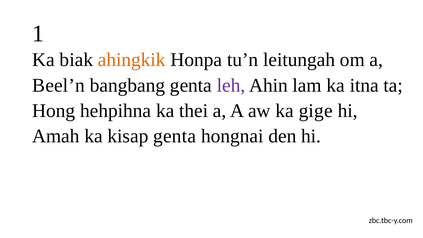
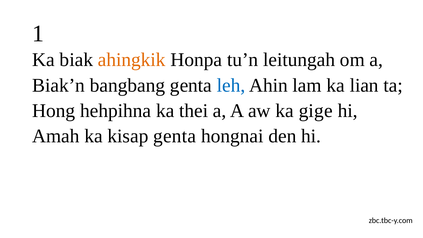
Beel’n: Beel’n -> Biak’n
leh colour: purple -> blue
itna: itna -> lian
